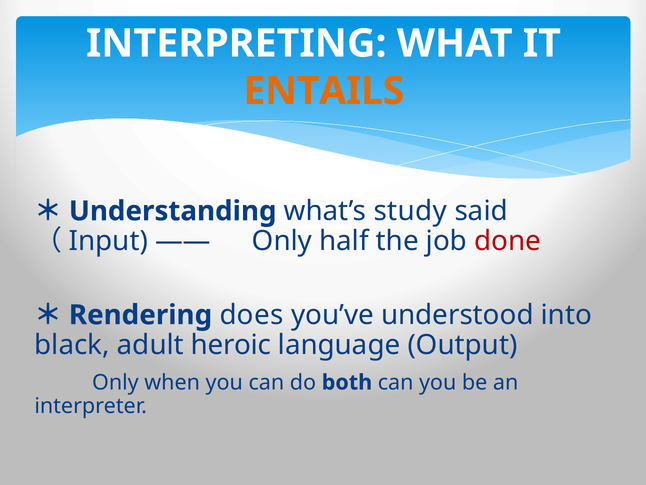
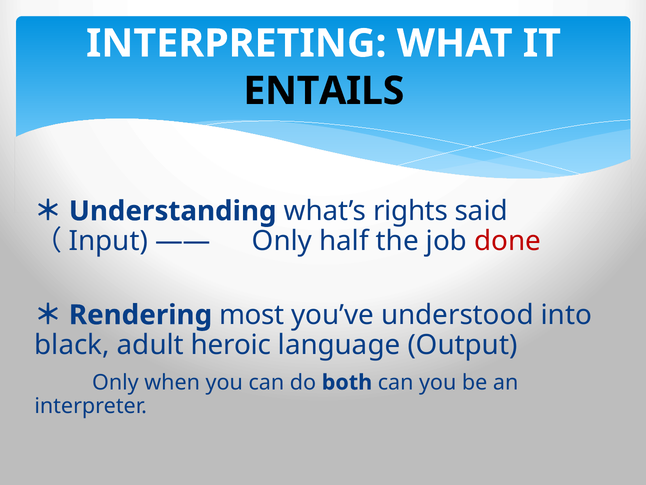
ENTAILS colour: orange -> black
study: study -> rights
does: does -> most
